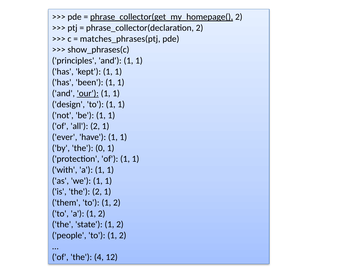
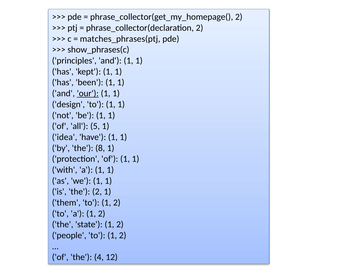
phrase_collector(get_my_homepage( underline: present -> none
all 2: 2 -> 5
ever: ever -> idea
0: 0 -> 8
